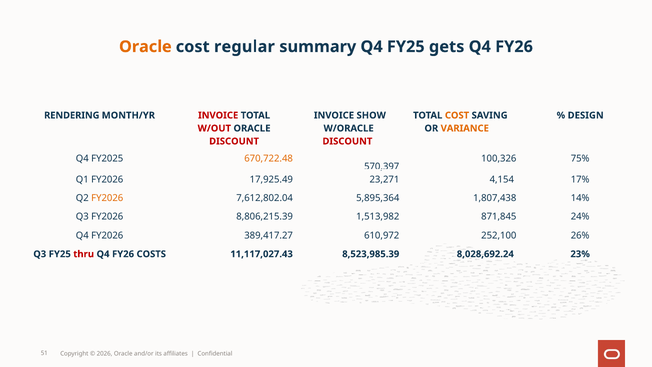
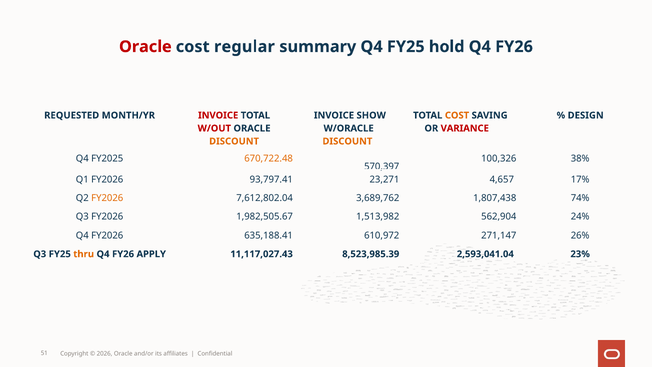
Oracle at (145, 47) colour: orange -> red
gets: gets -> hold
RENDERING: RENDERING -> REQUESTED
VARIANCE colour: orange -> red
DISCOUNT at (234, 141) colour: red -> orange
DISCOUNT at (347, 141) colour: red -> orange
75%: 75% -> 38%
17,925.49: 17,925.49 -> 93,797.41
4,154: 4,154 -> 4,657
5,895,364: 5,895,364 -> 3,689,762
14%: 14% -> 74%
8,806,215.39: 8,806,215.39 -> 1,982,505.67
871,845: 871,845 -> 562,904
389,417.27: 389,417.27 -> 635,188.41
252,100: 252,100 -> 271,147
thru colour: red -> orange
COSTS: COSTS -> APPLY
8,028,692.24: 8,028,692.24 -> 2,593,041.04
